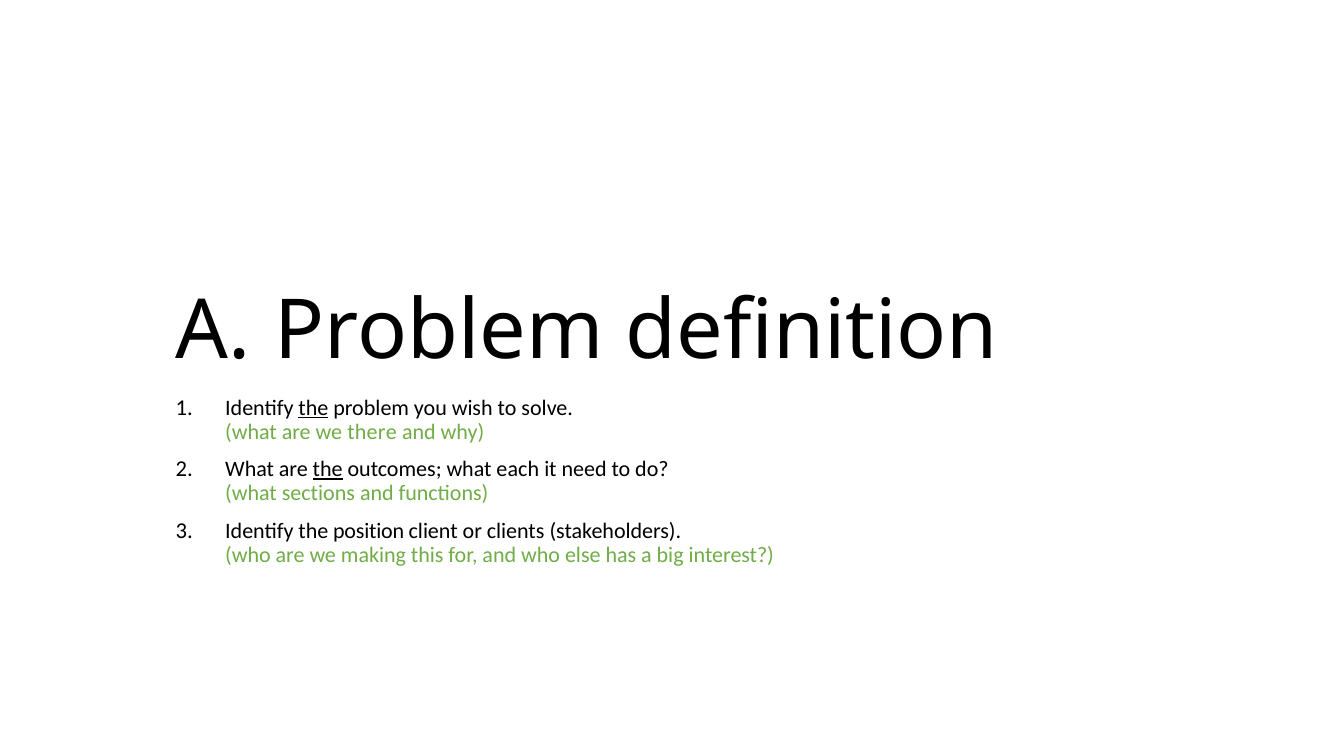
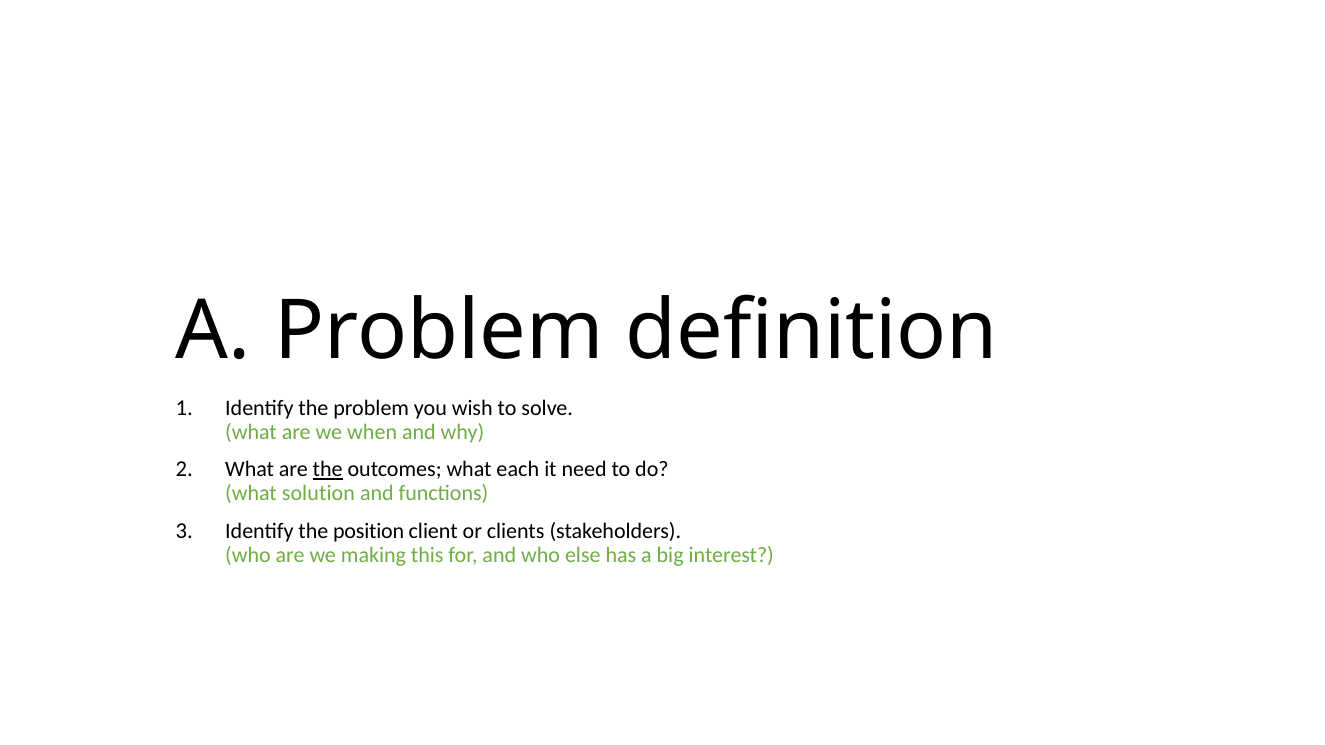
the at (313, 408) underline: present -> none
there: there -> when
sections: sections -> solution
